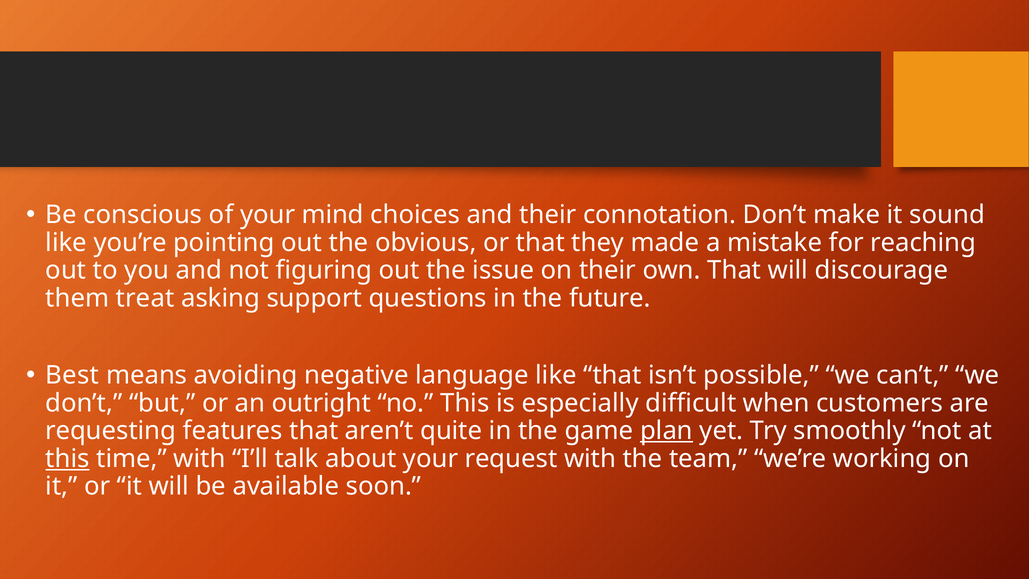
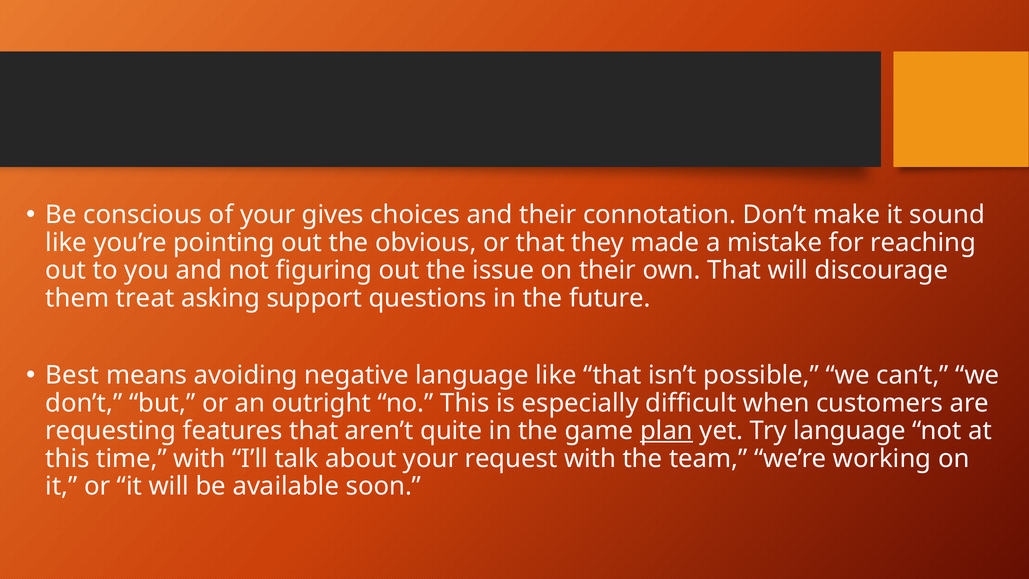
mind: mind -> gives
Try smoothly: smoothly -> language
this at (68, 458) underline: present -> none
